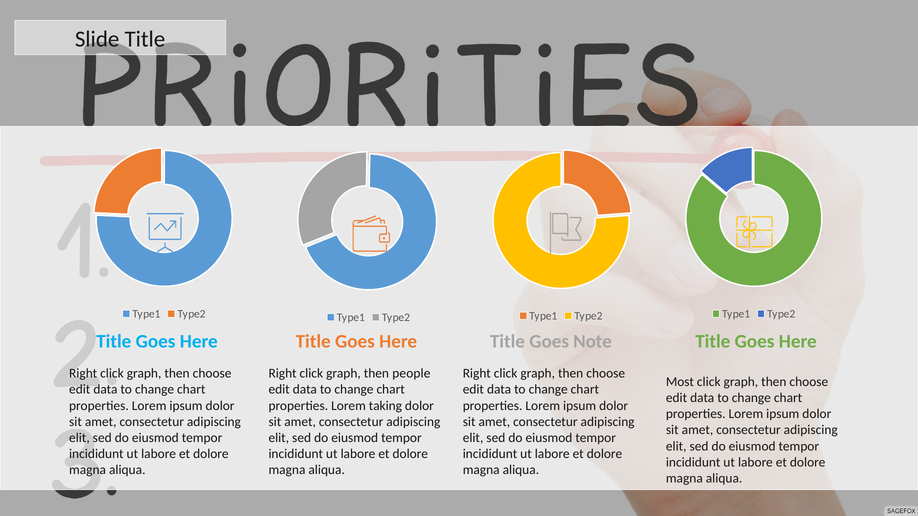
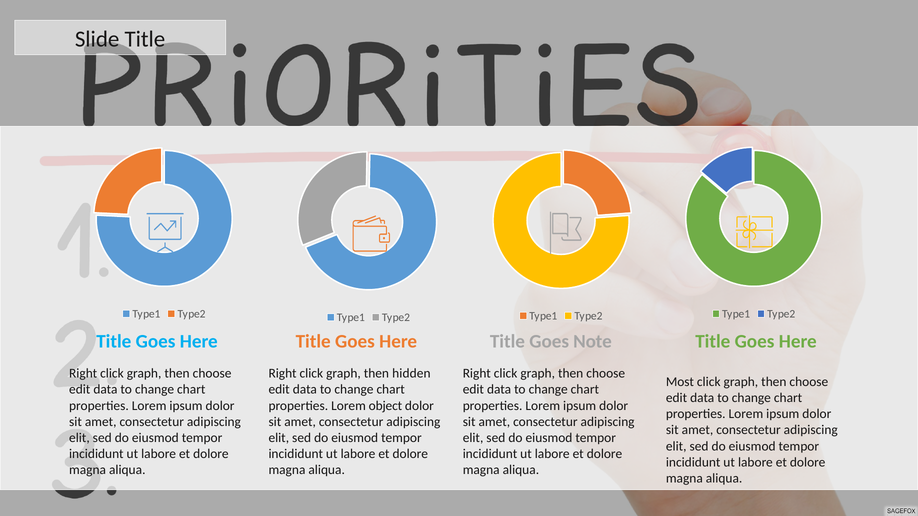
people: people -> hidden
taking: taking -> object
